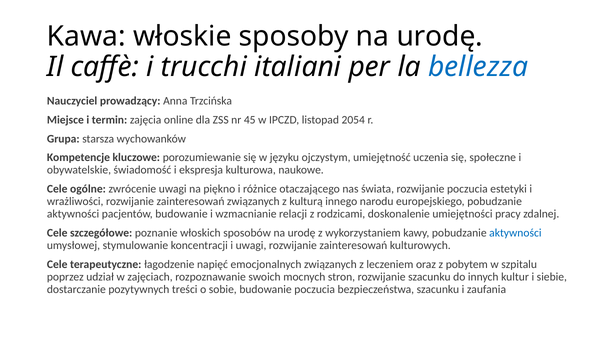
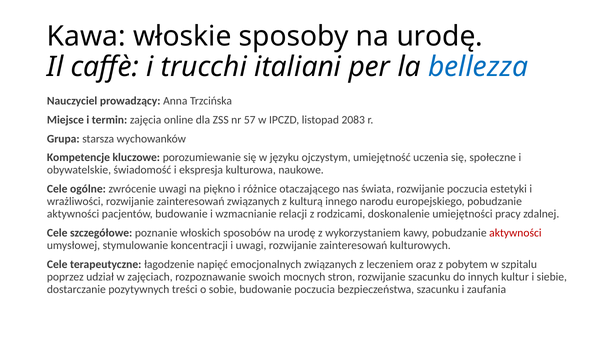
45: 45 -> 57
2054: 2054 -> 2083
aktywności at (515, 233) colour: blue -> red
